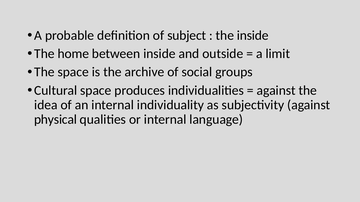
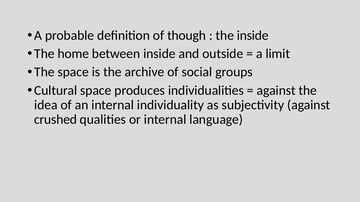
subject: subject -> though
physical: physical -> crushed
